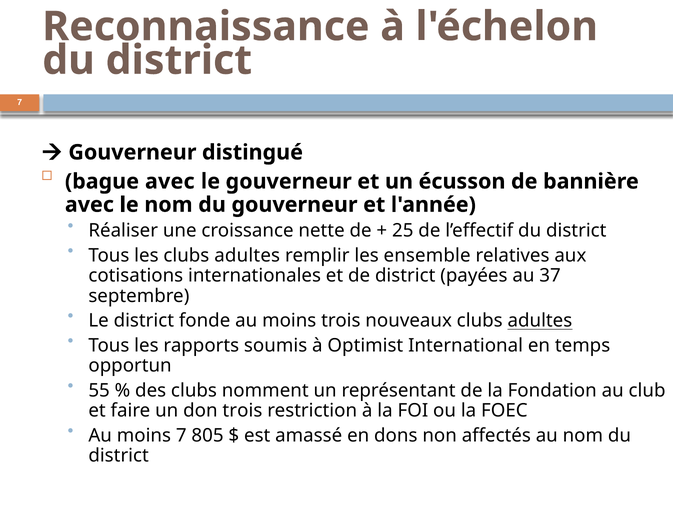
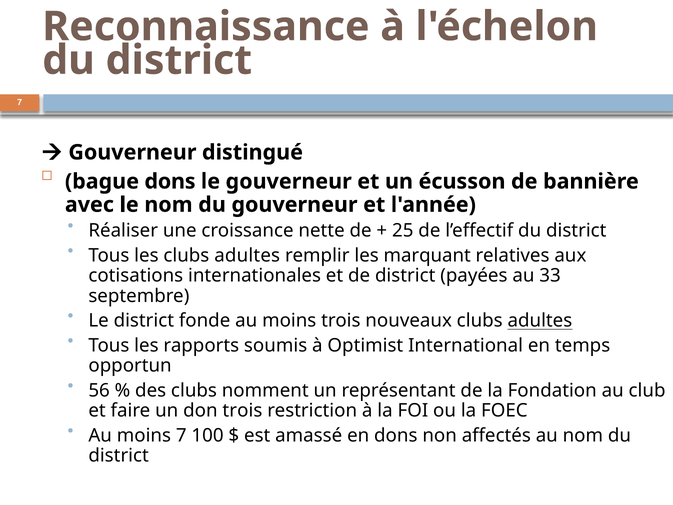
bague avec: avec -> dons
ensemble: ensemble -> marquant
37: 37 -> 33
55: 55 -> 56
805: 805 -> 100
